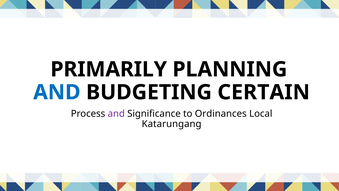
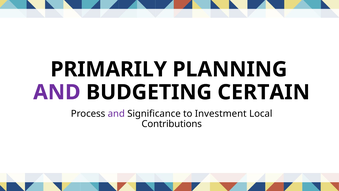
AND at (57, 92) colour: blue -> purple
Ordinances: Ordinances -> Investment
Katarungang: Katarungang -> Contributions
